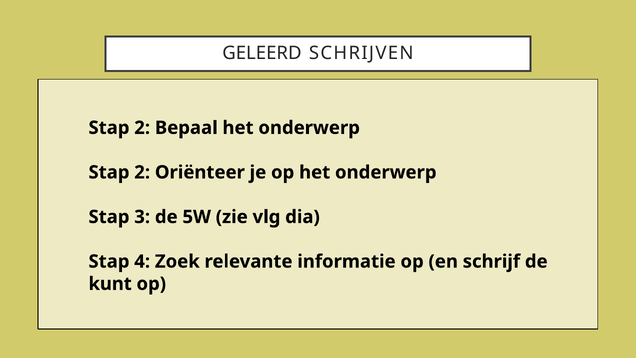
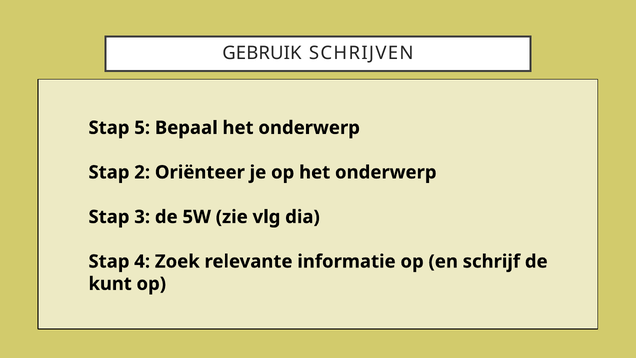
GELEERD: GELEERD -> GEBRUIK
2 at (142, 128): 2 -> 5
